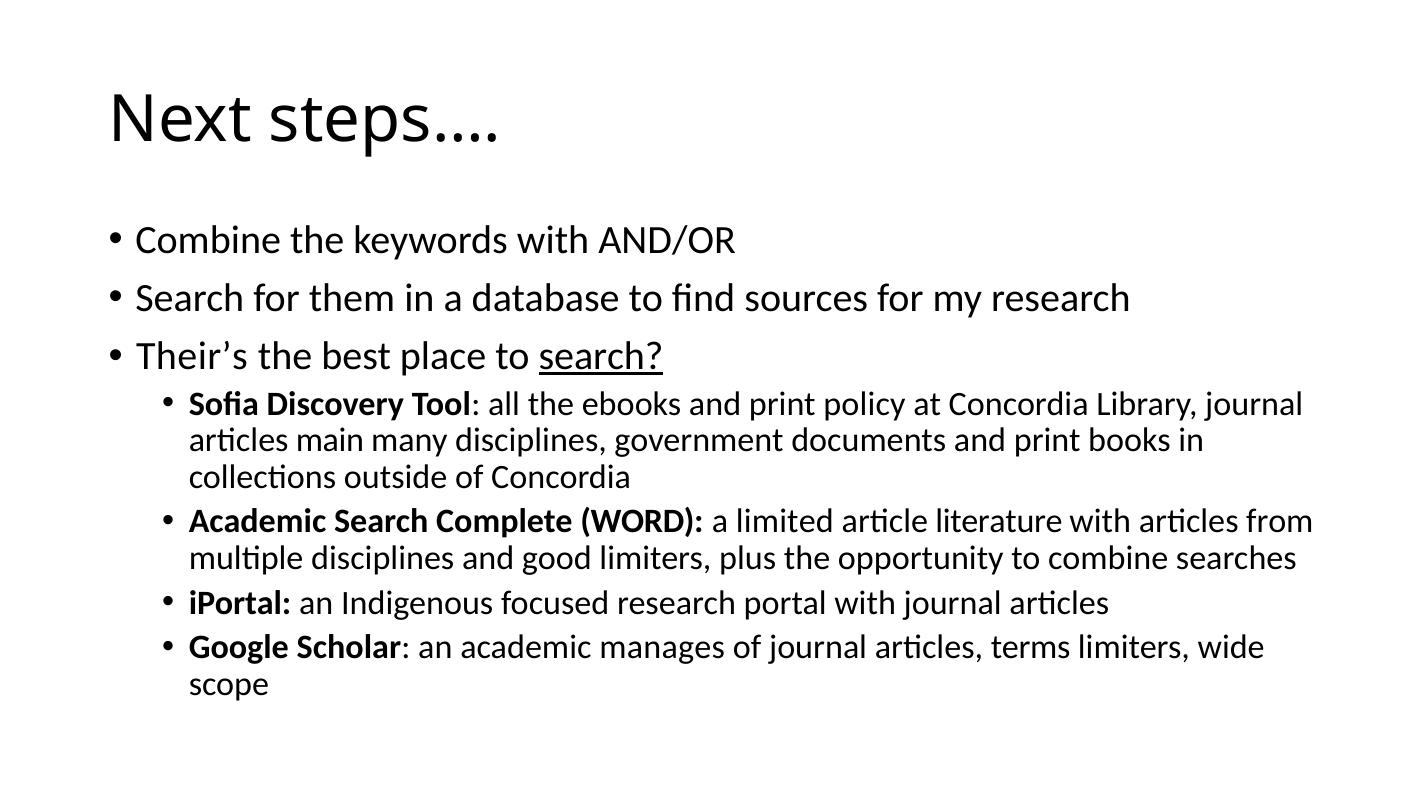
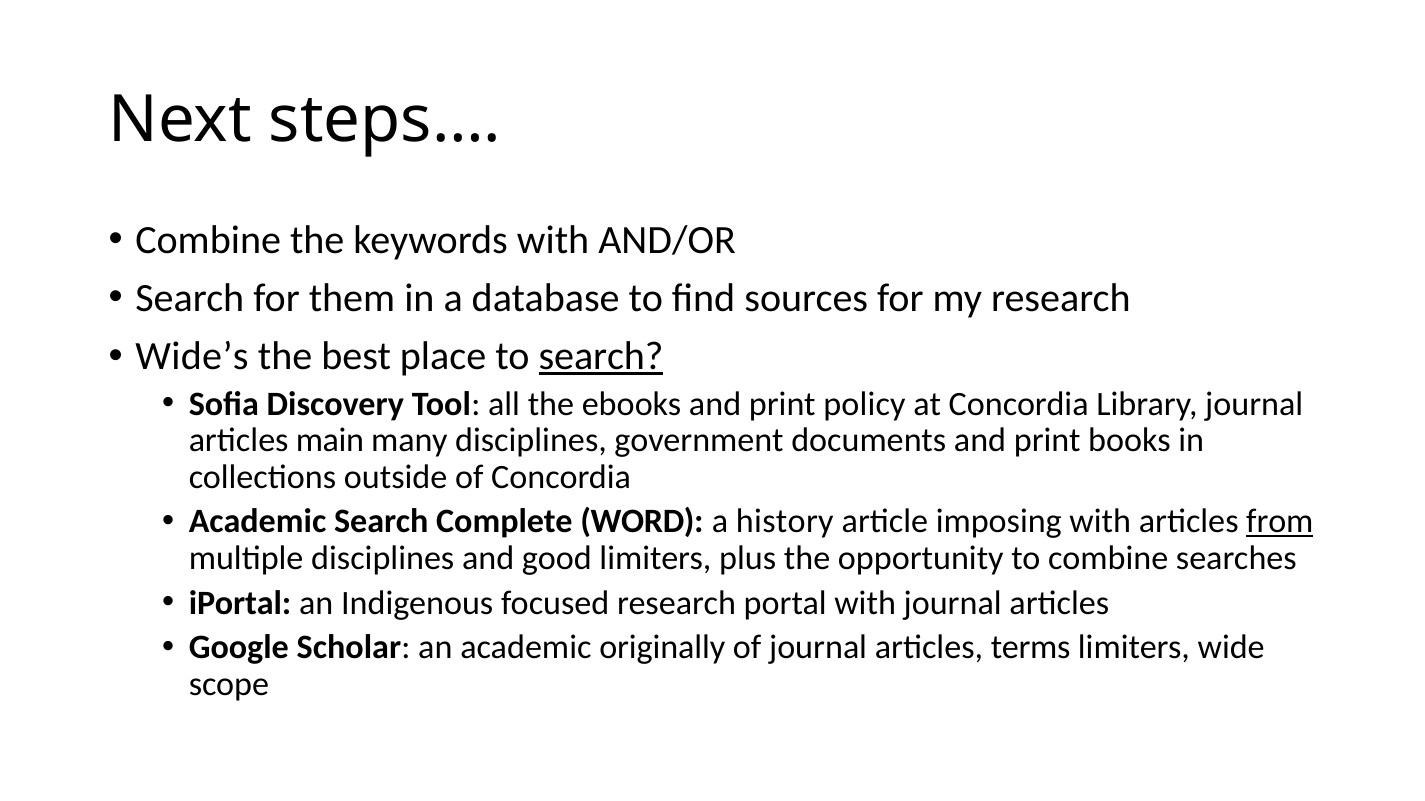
Their’s: Their’s -> Wide’s
limited: limited -> history
literature: literature -> imposing
from underline: none -> present
manages: manages -> originally
